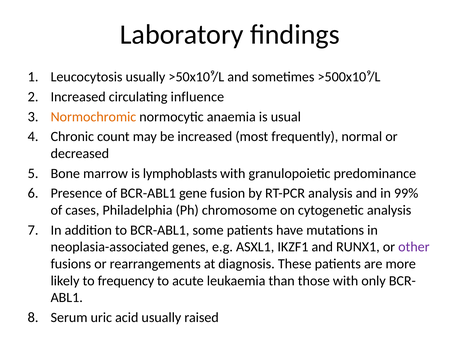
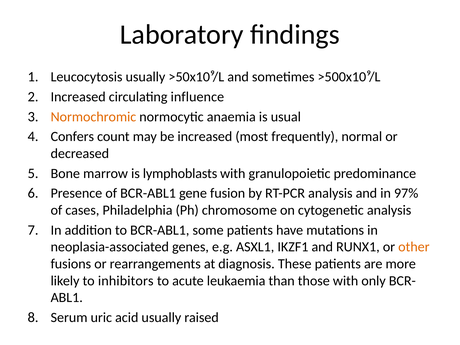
Chronic: Chronic -> Confers
99%: 99% -> 97%
other colour: purple -> orange
frequency: frequency -> inhibitors
